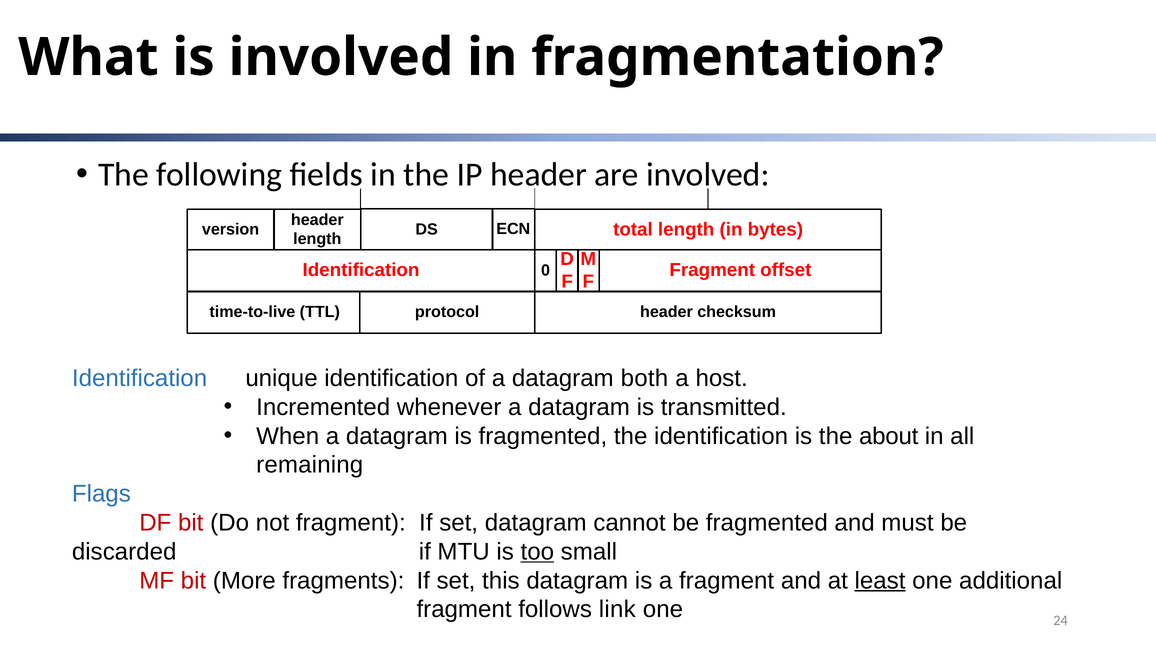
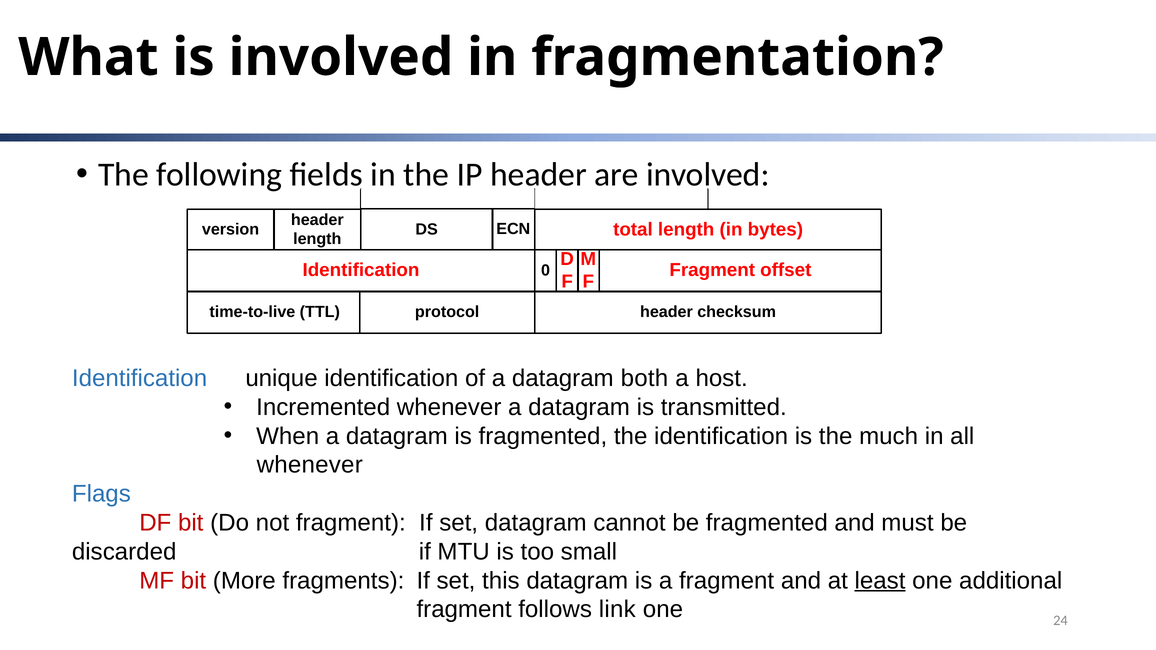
about: about -> much
remaining at (310, 465): remaining -> whenever
too underline: present -> none
